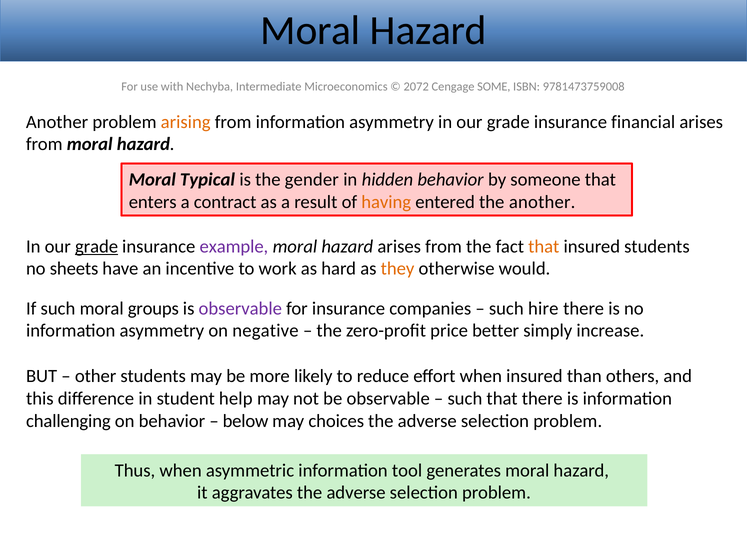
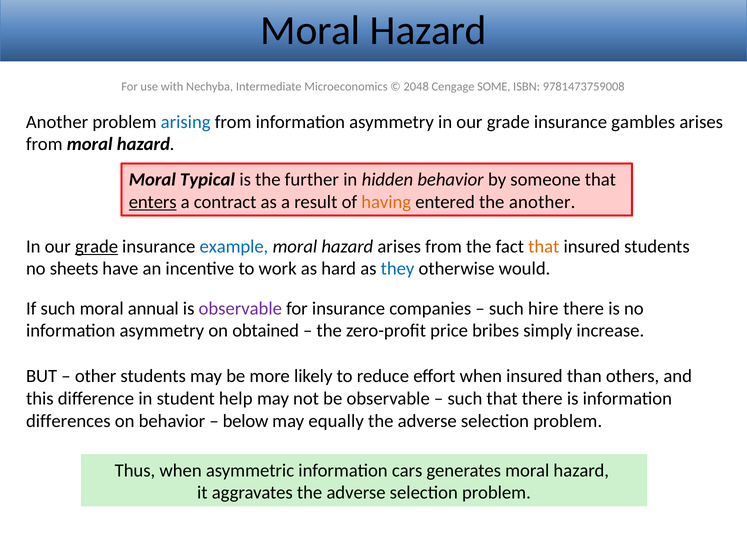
2072: 2072 -> 2048
arising colour: orange -> blue
financial: financial -> gambles
gender: gender -> further
enters underline: none -> present
example colour: purple -> blue
they colour: orange -> blue
groups: groups -> annual
negative: negative -> obtained
better: better -> bribes
challenging: challenging -> differences
choices: choices -> equally
tool: tool -> cars
